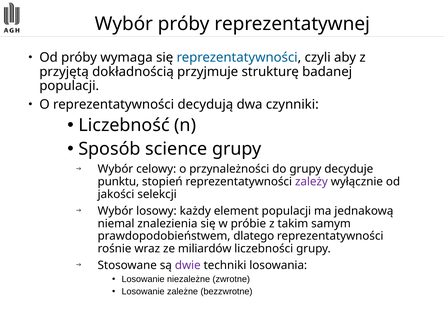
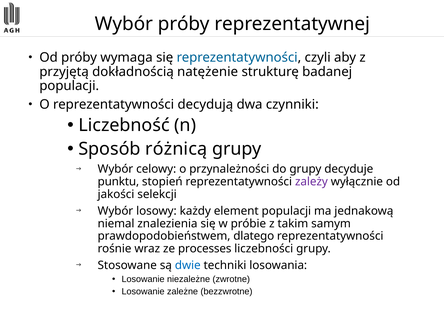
przyjmuje: przyjmuje -> natężenie
science: science -> różnicą
miliardów: miliardów -> processes
dwie colour: purple -> blue
